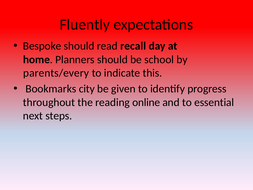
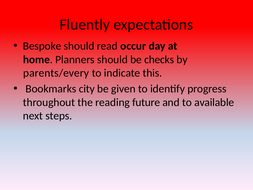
recall: recall -> occur
school: school -> checks
online: online -> future
essential: essential -> available
